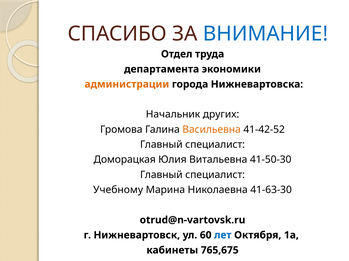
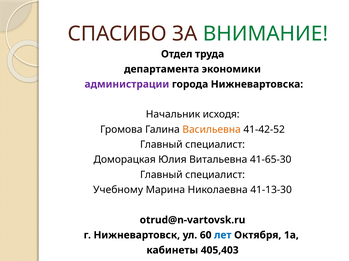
ВНИМАНИЕ colour: blue -> green
администрации colour: orange -> purple
других: других -> исходя
41-50-30: 41-50-30 -> 41-65-30
41-63-30: 41-63-30 -> 41-13-30
765,675: 765,675 -> 405,403
